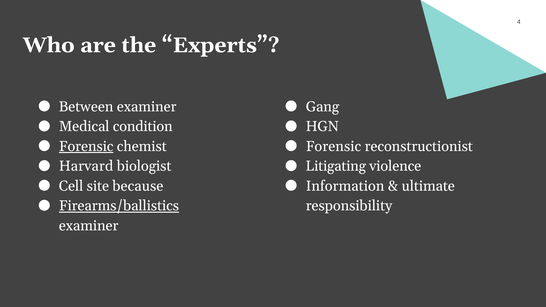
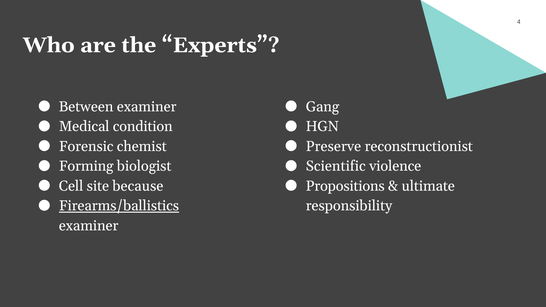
Forensic at (86, 146) underline: present -> none
Forensic at (333, 146): Forensic -> Preserve
Harvard: Harvard -> Forming
Litigating: Litigating -> Scientific
Information: Information -> Propositions
